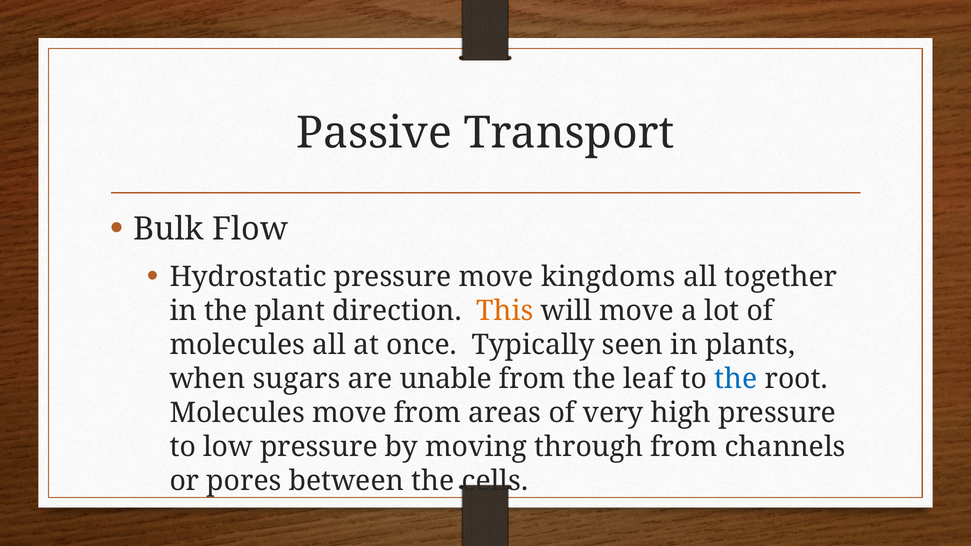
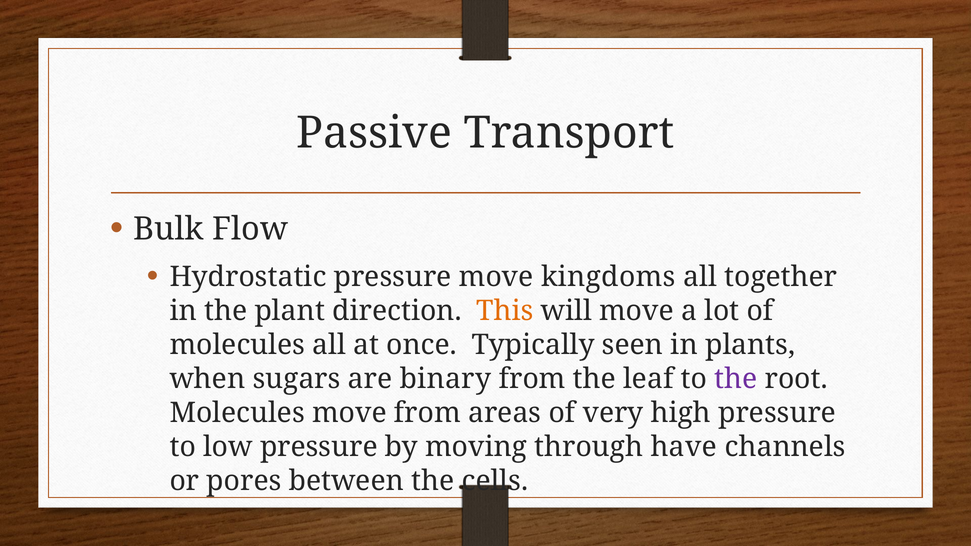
unable: unable -> binary
the at (736, 379) colour: blue -> purple
through from: from -> have
